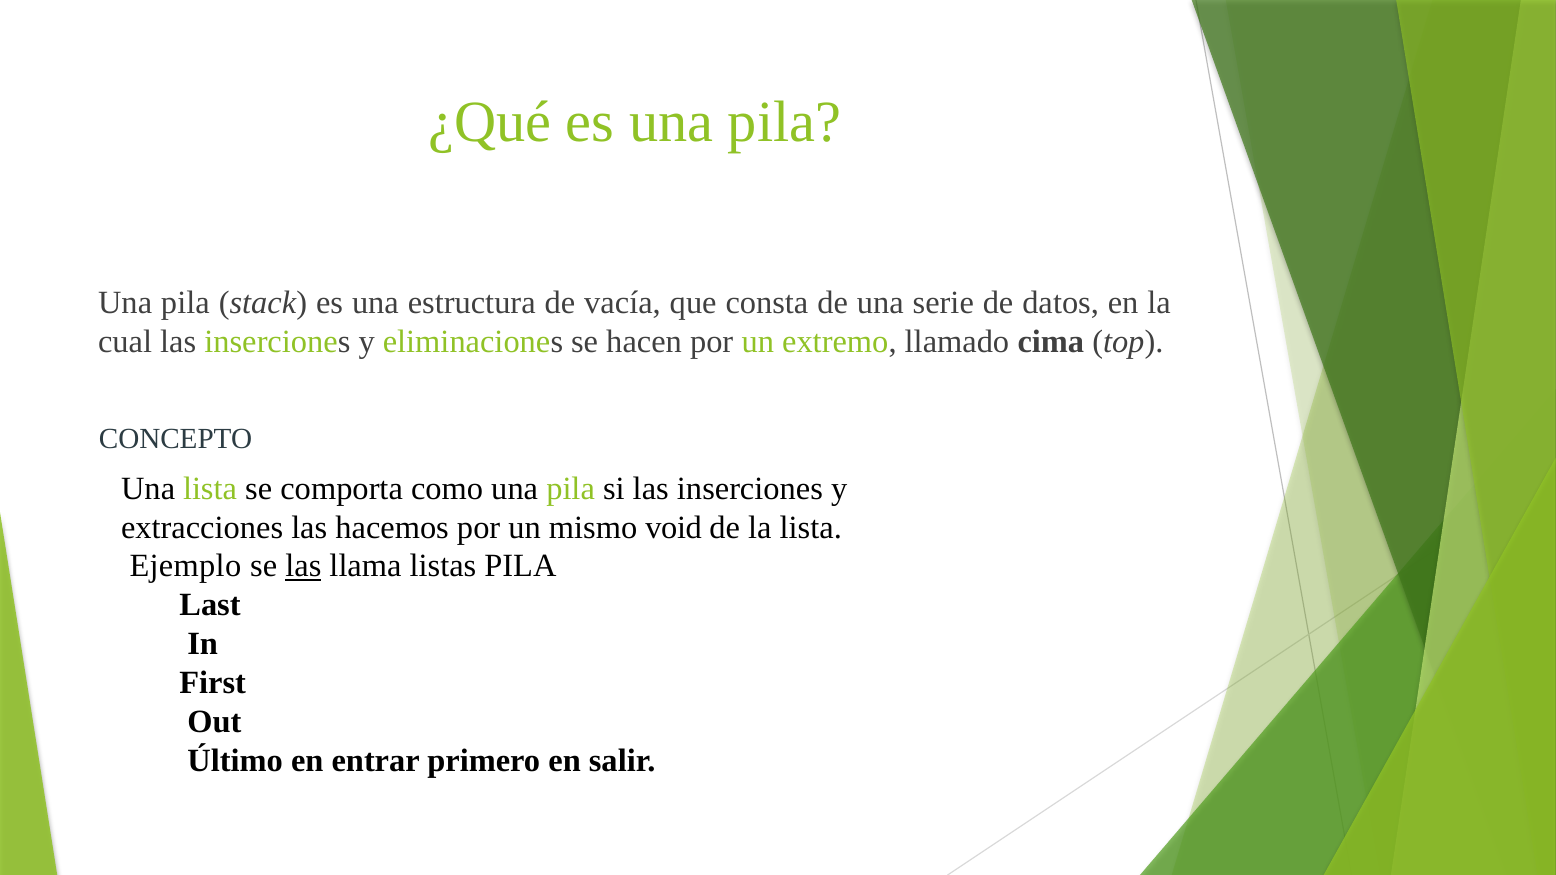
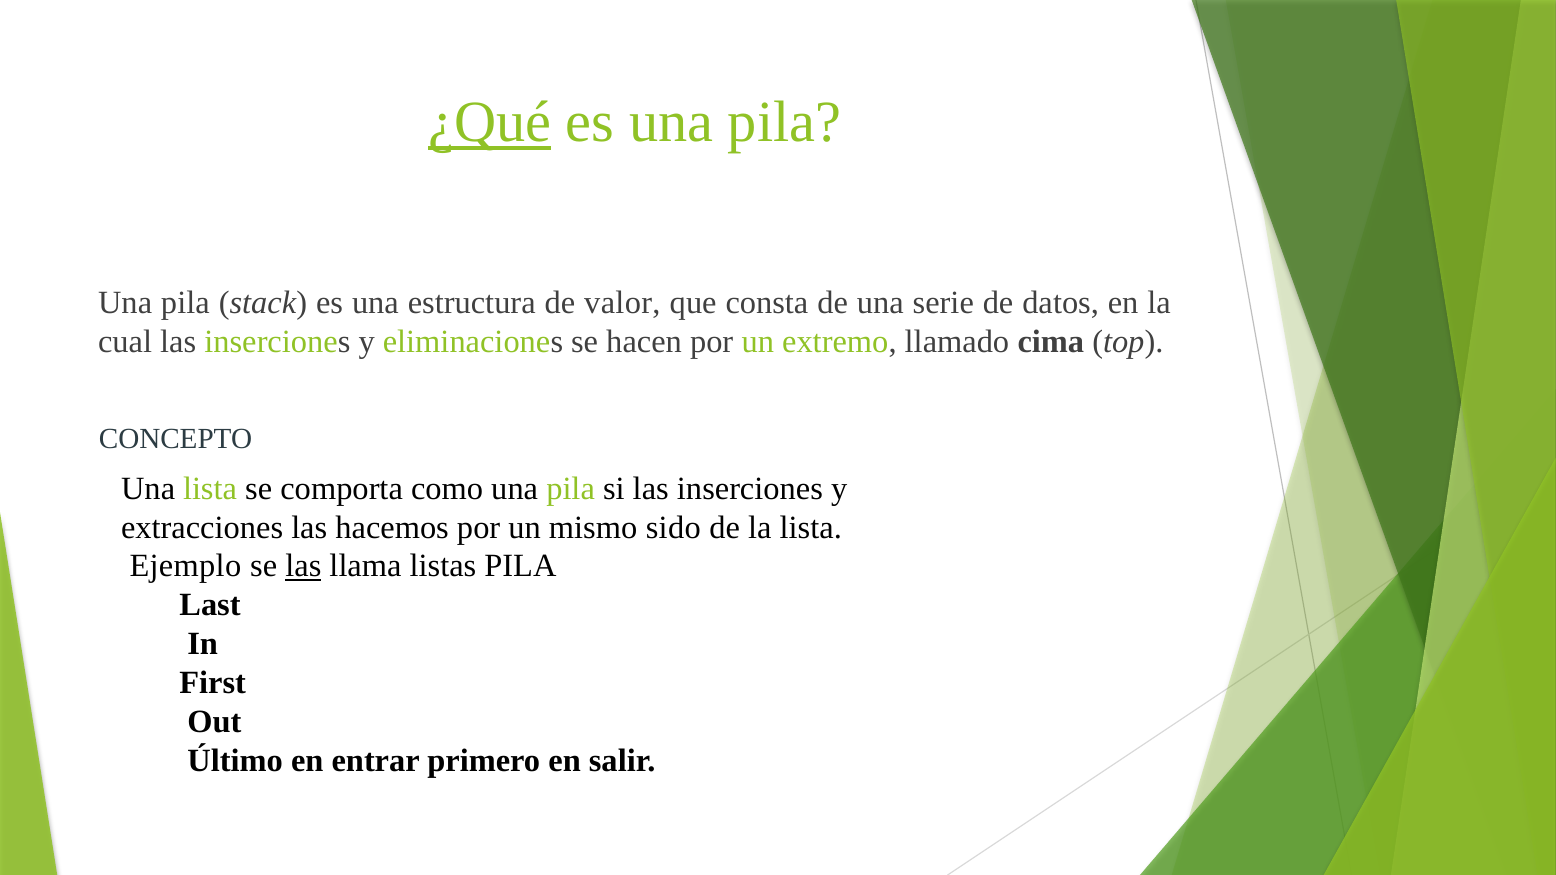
¿Qué underline: none -> present
vacía: vacía -> valor
void: void -> sido
